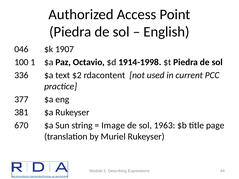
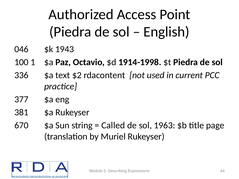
1907: 1907 -> 1943
Image: Image -> Called
